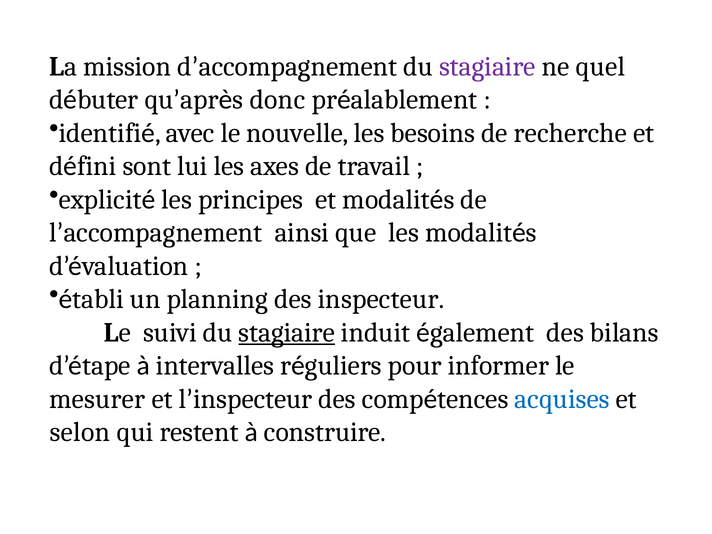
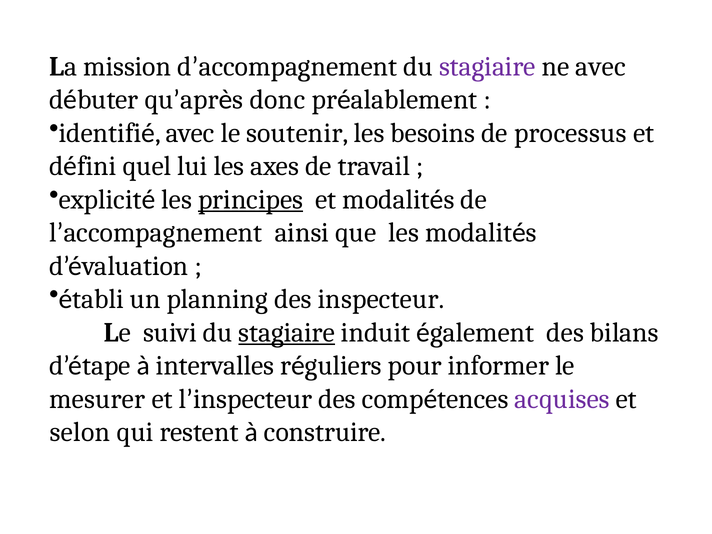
ne quel: quel -> avec
nouvelle: nouvelle -> soutenir
recherche: recherche -> processus
sont: sont -> quel
principes underline: none -> present
acquises colour: blue -> purple
